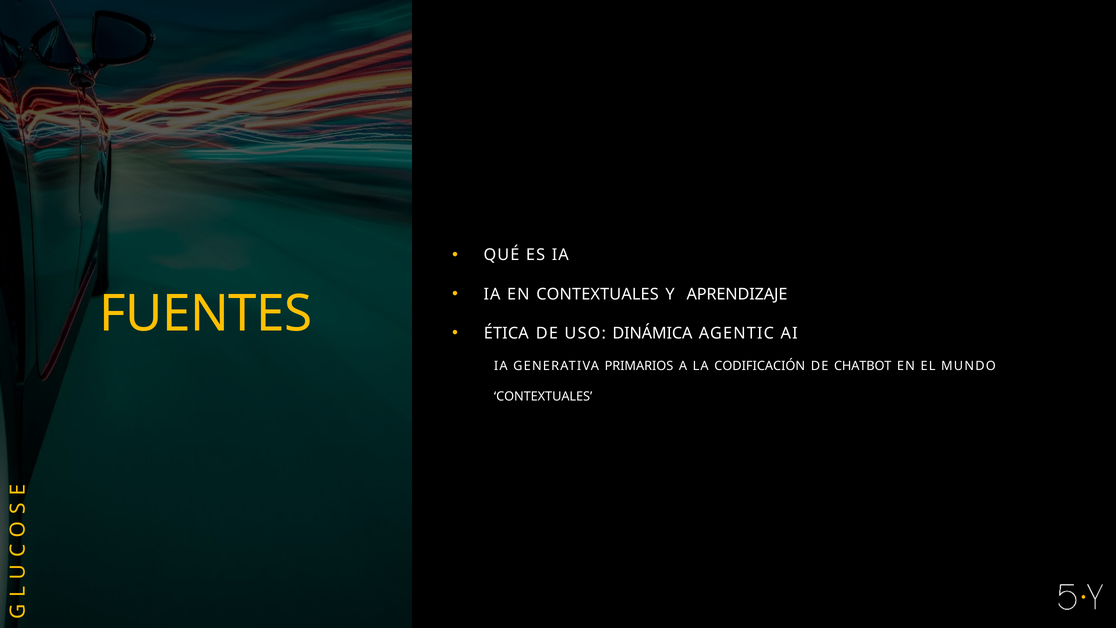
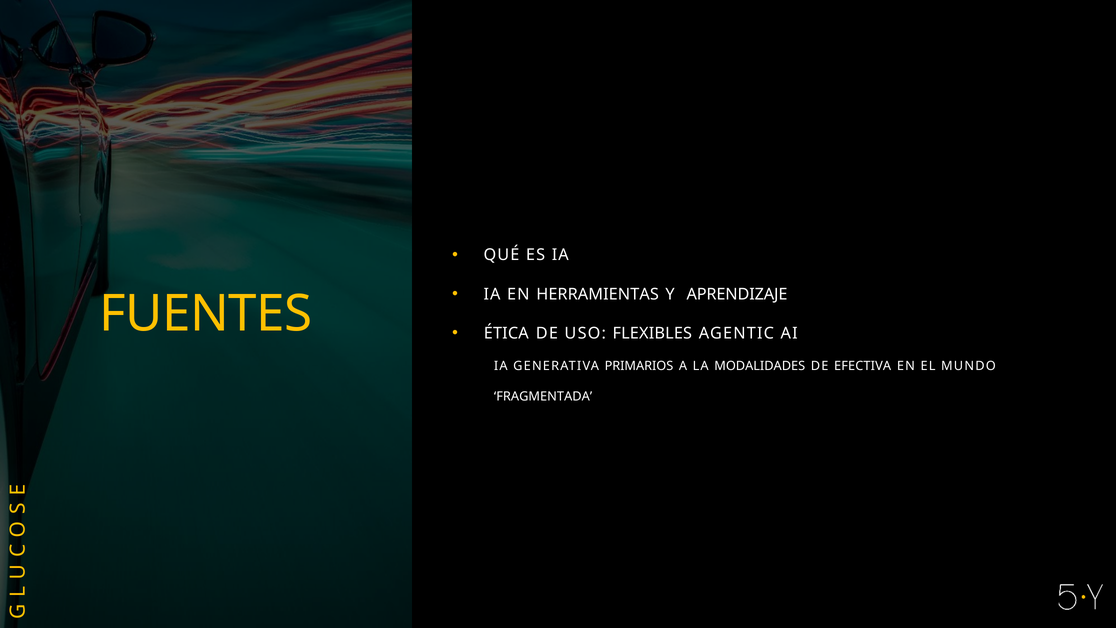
EN CONTEXTUALES: CONTEXTUALES -> HERRAMIENTAS
DINÁMICA: DINÁMICA -> FLEXIBLES
CODIFICACIÓN: CODIFICACIÓN -> MODALIDADES
CHATBOT: CHATBOT -> EFECTIVA
CONTEXTUALES at (543, 397): CONTEXTUALES -> FRAGMENTADA
